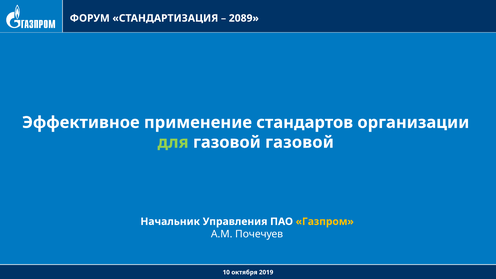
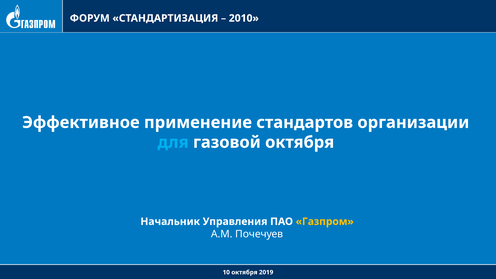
2089: 2089 -> 2010
для colour: light green -> light blue
газовой газовой: газовой -> октября
